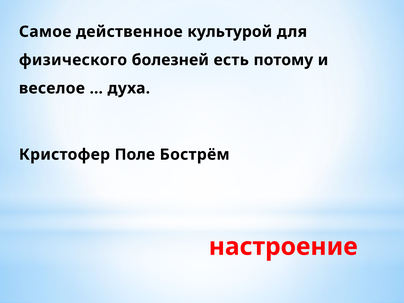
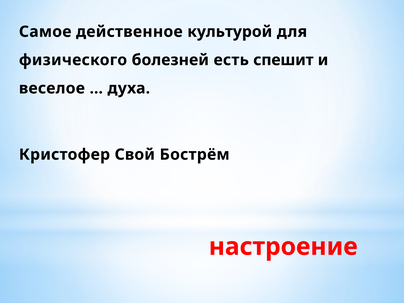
потому: потому -> спешит
Поле: Поле -> Свой
